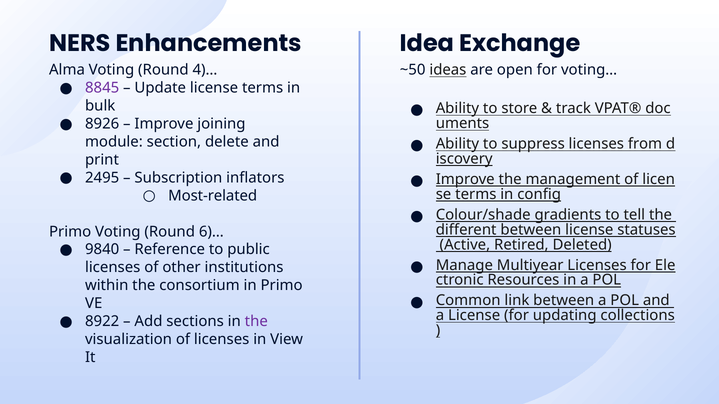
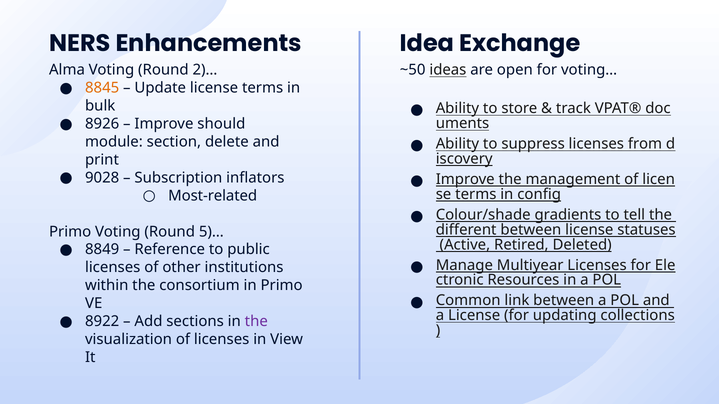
4)…: 4)… -> 2)…
8845 colour: purple -> orange
joining: joining -> should
2495: 2495 -> 9028
6)…: 6)… -> 5)…
9840: 9840 -> 8849
